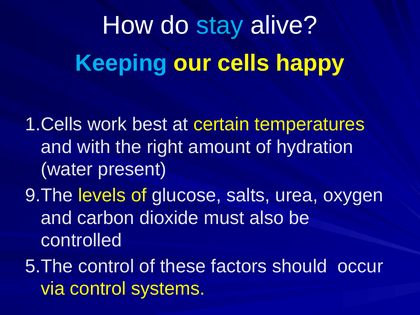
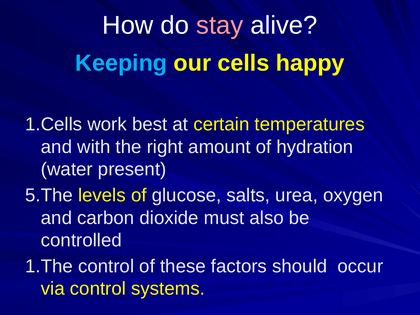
stay colour: light blue -> pink
9.The: 9.The -> 5.The
5.The: 5.The -> 1.The
